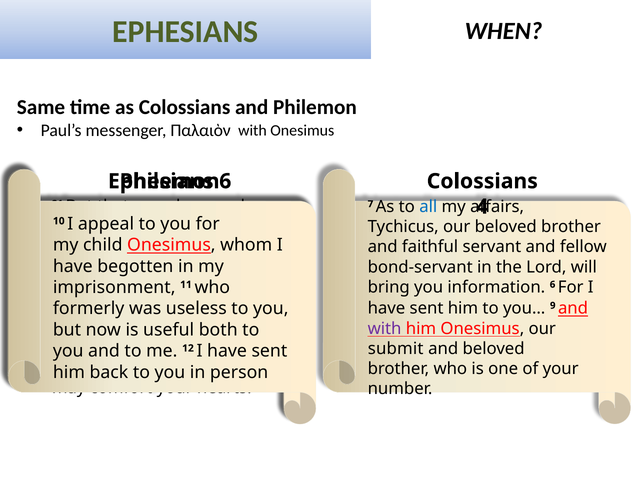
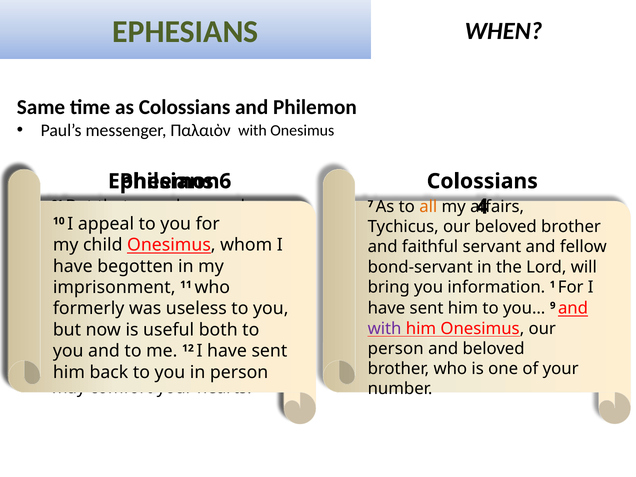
all colour: blue -> orange
information 6: 6 -> 1
submit at (396, 349): submit -> person
